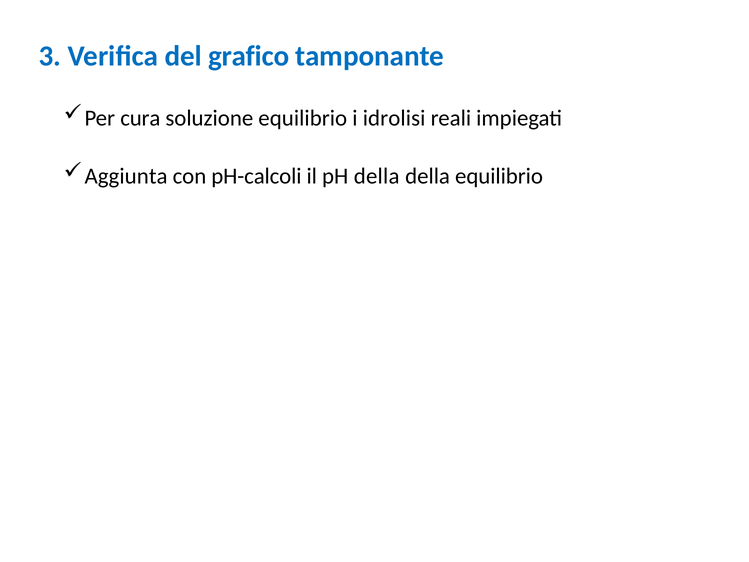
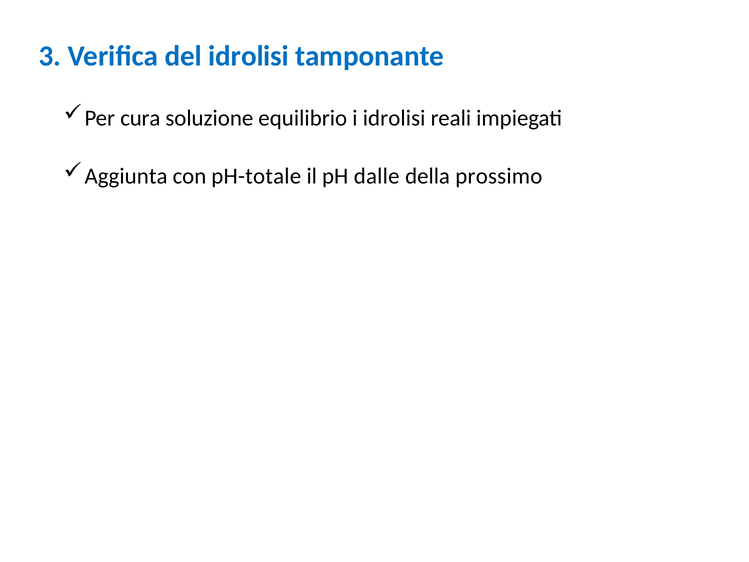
del grafico: grafico -> idrolisi
pH-calcoli: pH-calcoli -> pH-totale
pH della: della -> dalle
della equilibrio: equilibrio -> prossimo
